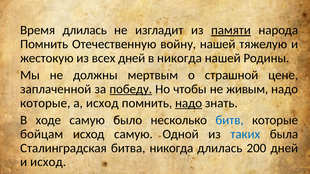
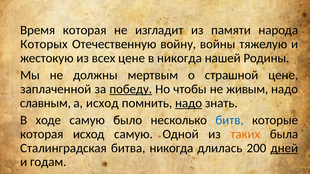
Время длилась: длилась -> которая
памяти underline: present -> none
Помнить at (44, 44): Помнить -> Которых
войну нашей: нашей -> войны
всех дней: дней -> цене
которые at (45, 103): которые -> славным
бойцам at (42, 134): бойцам -> которая
таких colour: blue -> orange
дней at (284, 148) underline: none -> present
и исход: исход -> годам
